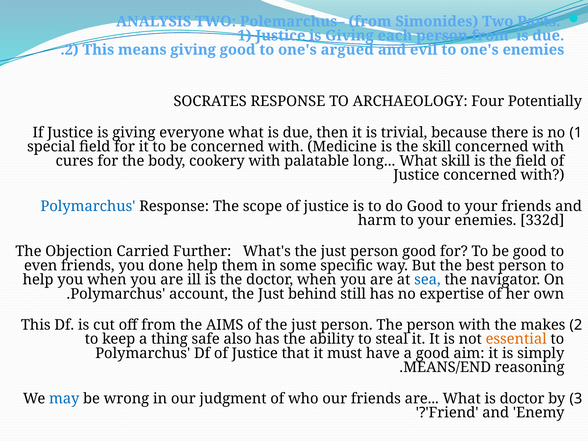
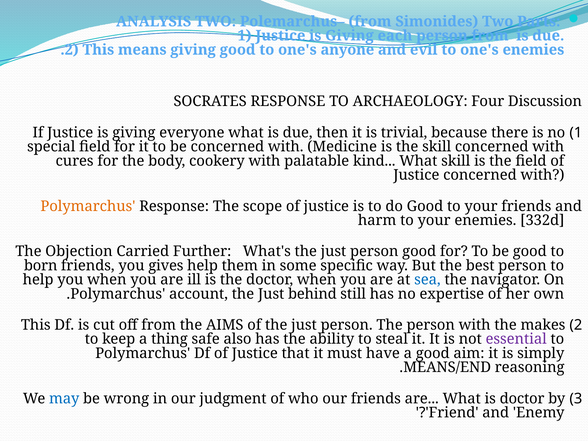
argued: argued -> anyone
Potentially: Potentially -> Discussion
long: long -> kind
Polymarchus at (88, 206) colour: blue -> orange
even: even -> born
done: done -> gives
essential colour: orange -> purple
